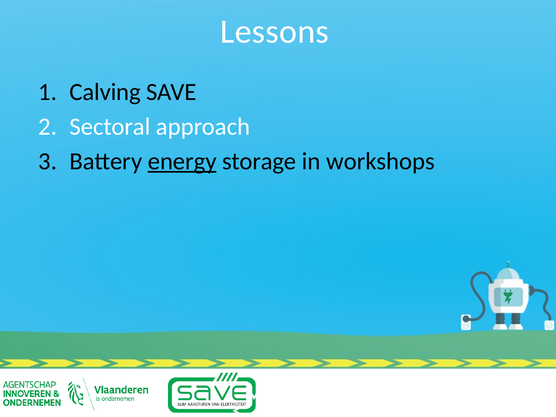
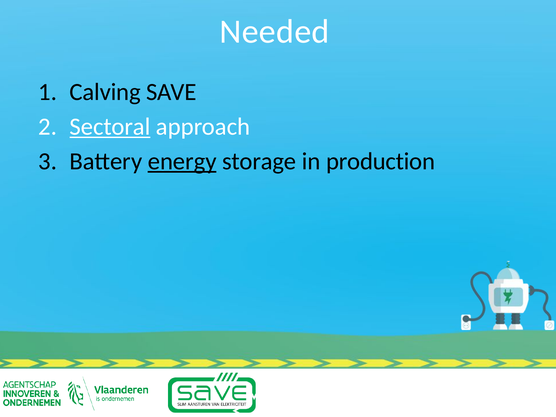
Lessons: Lessons -> Needed
Sectoral underline: none -> present
workshops: workshops -> production
